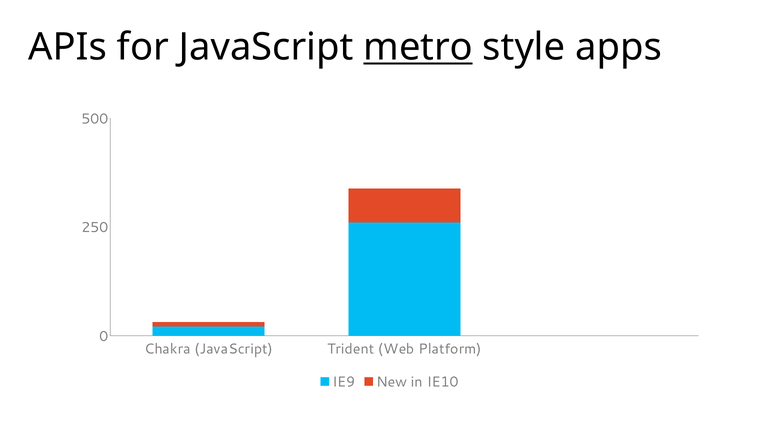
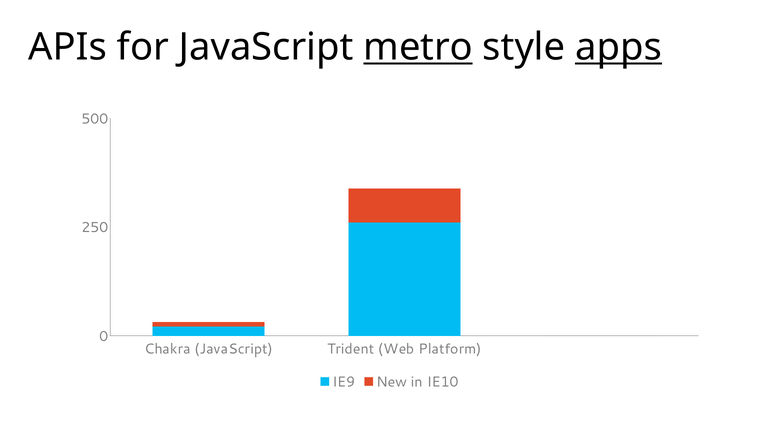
apps underline: none -> present
